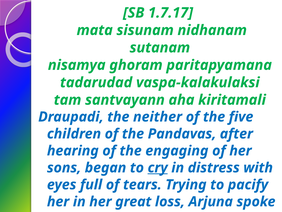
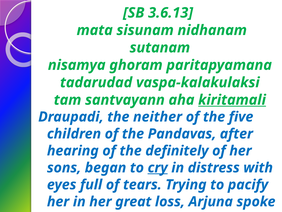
1.7.17: 1.7.17 -> 3.6.13
kiritamali underline: none -> present
engaging: engaging -> definitely
